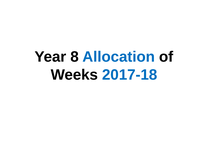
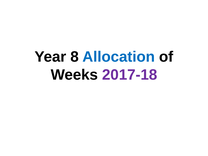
2017-18 colour: blue -> purple
